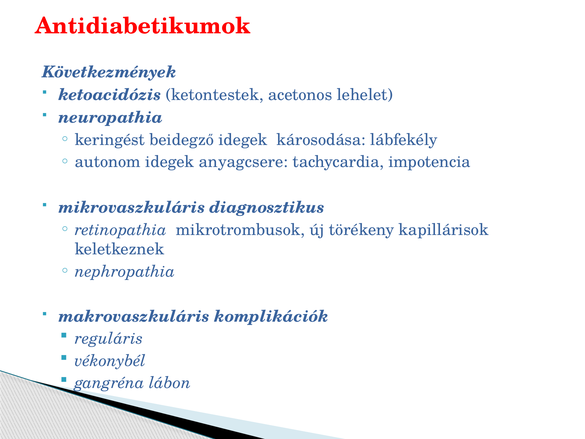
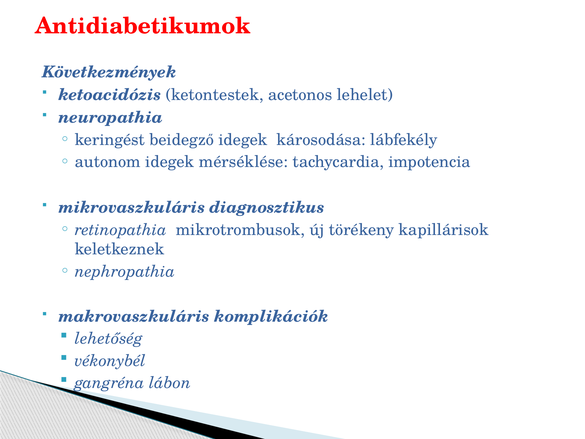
anyagcsere: anyagcsere -> mérséklése
reguláris: reguláris -> lehetőség
